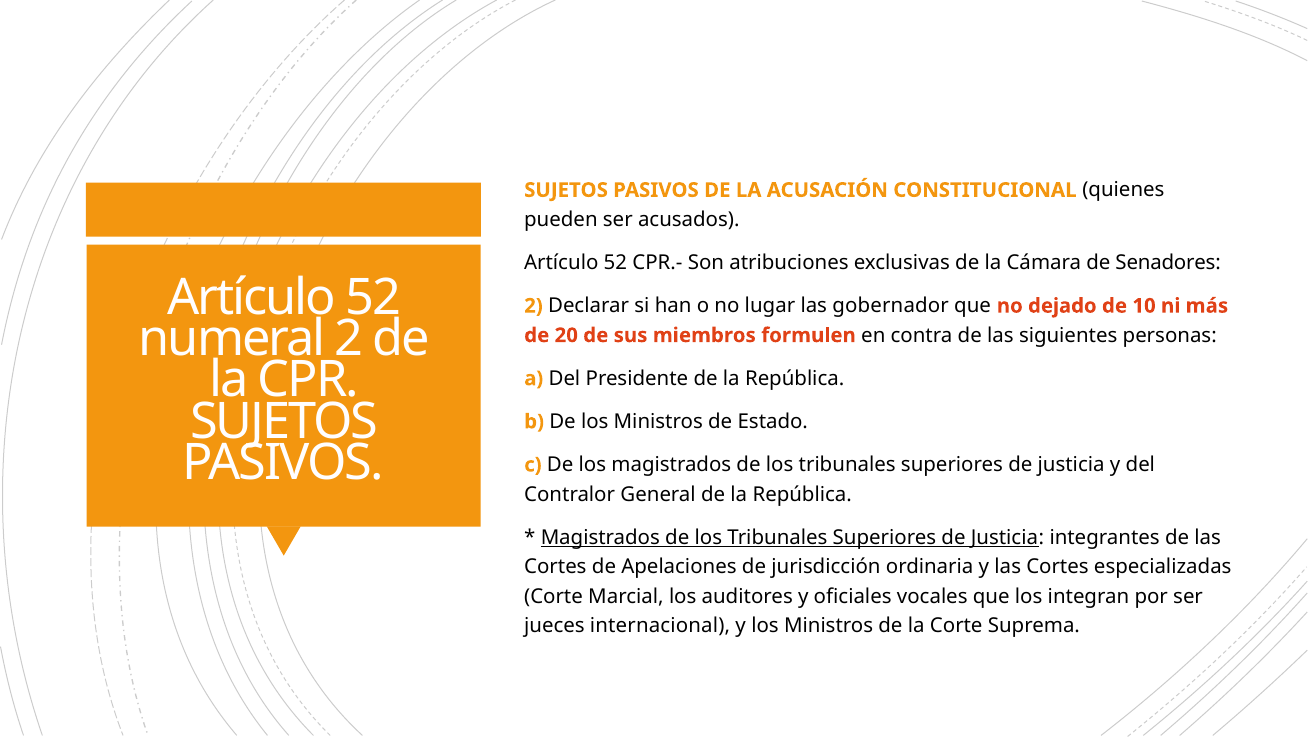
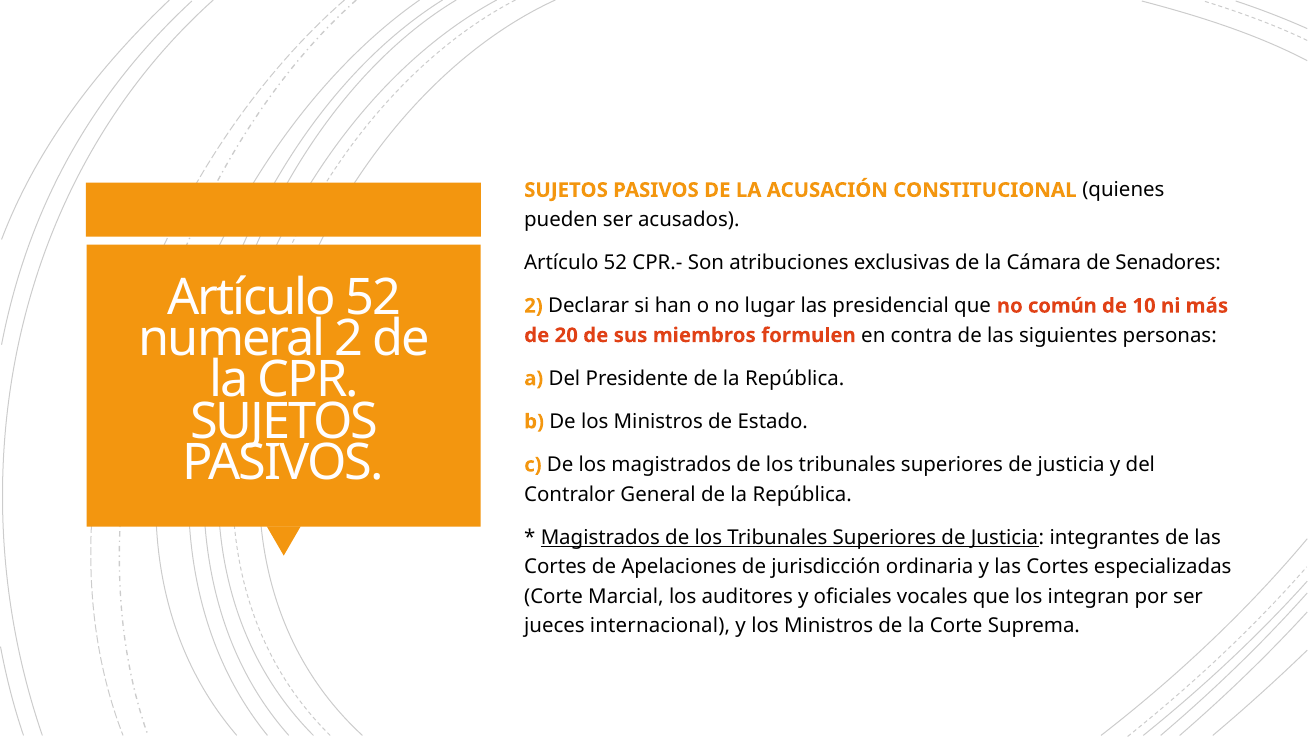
gobernador: gobernador -> presidencial
dejado: dejado -> común
